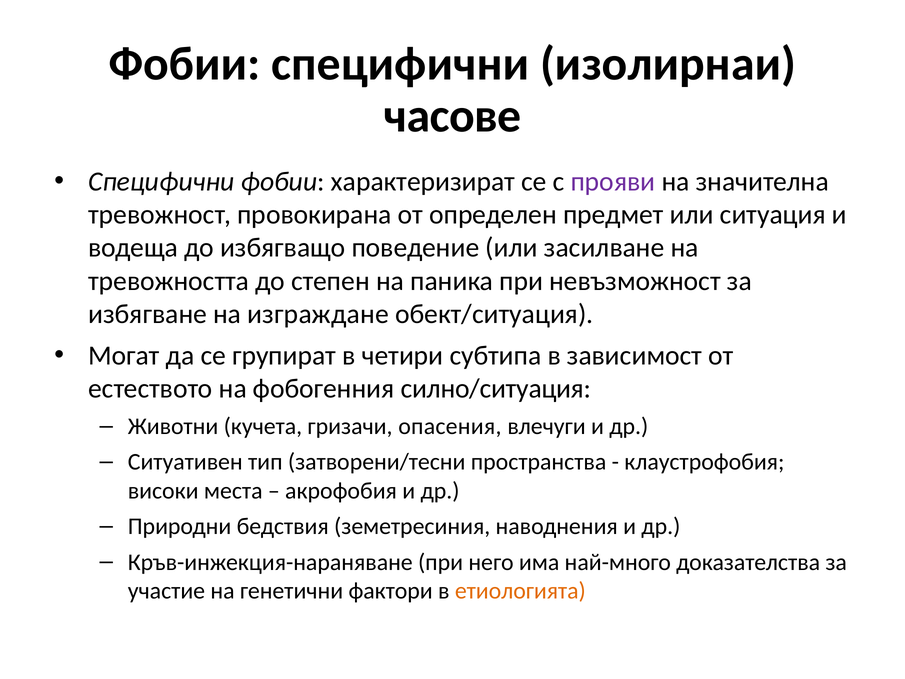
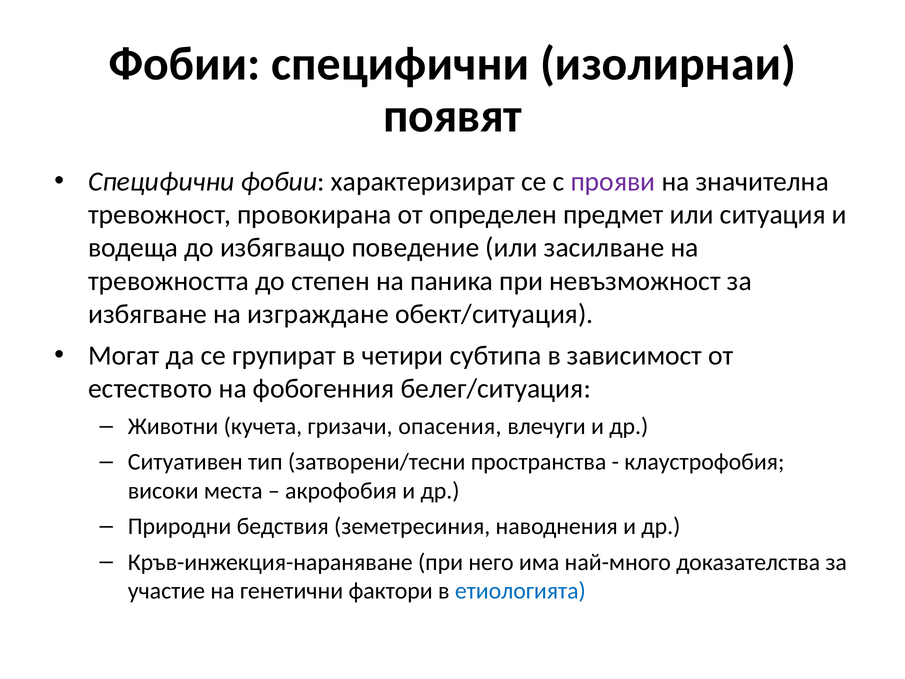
часове: часове -> появят
силно/ситуация: силно/ситуация -> белег/ситуация
етиологията colour: orange -> blue
